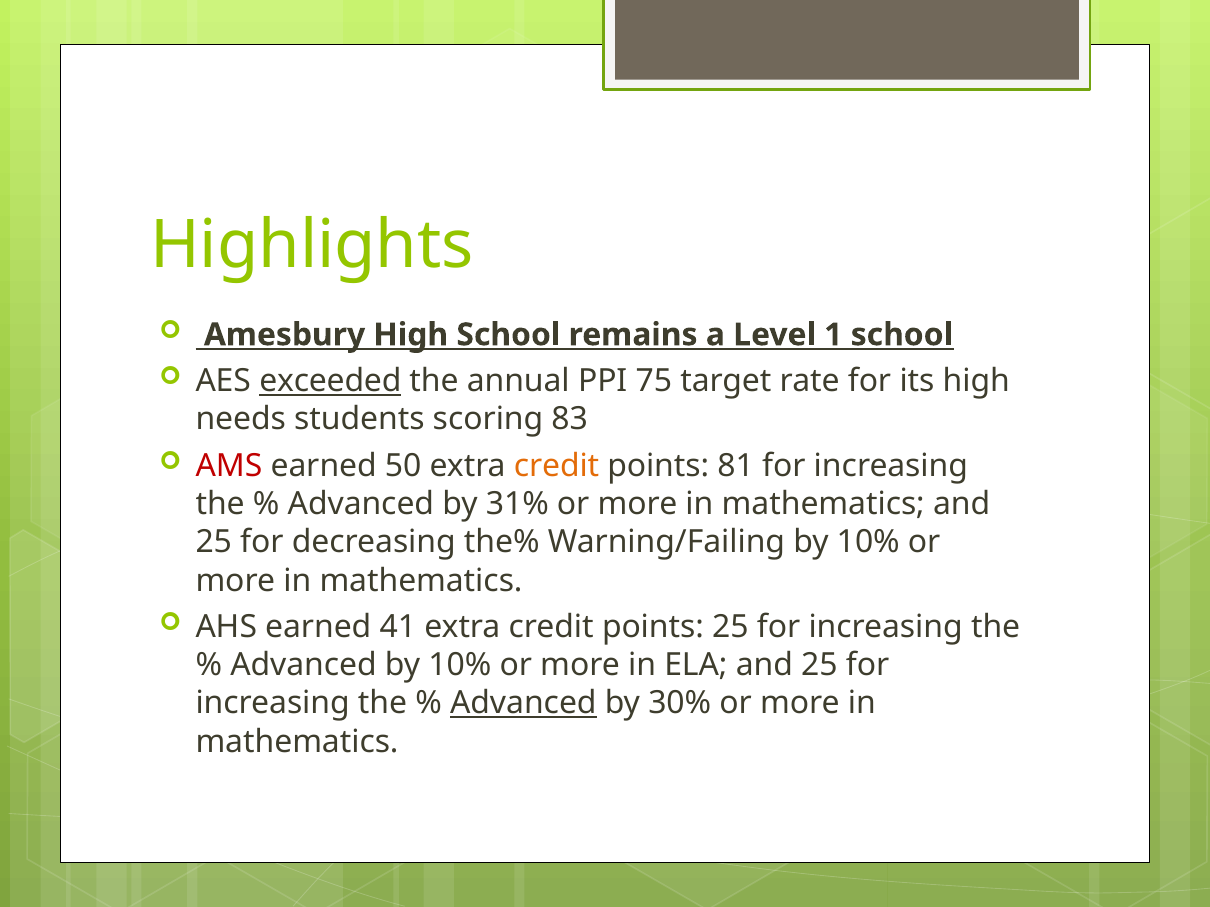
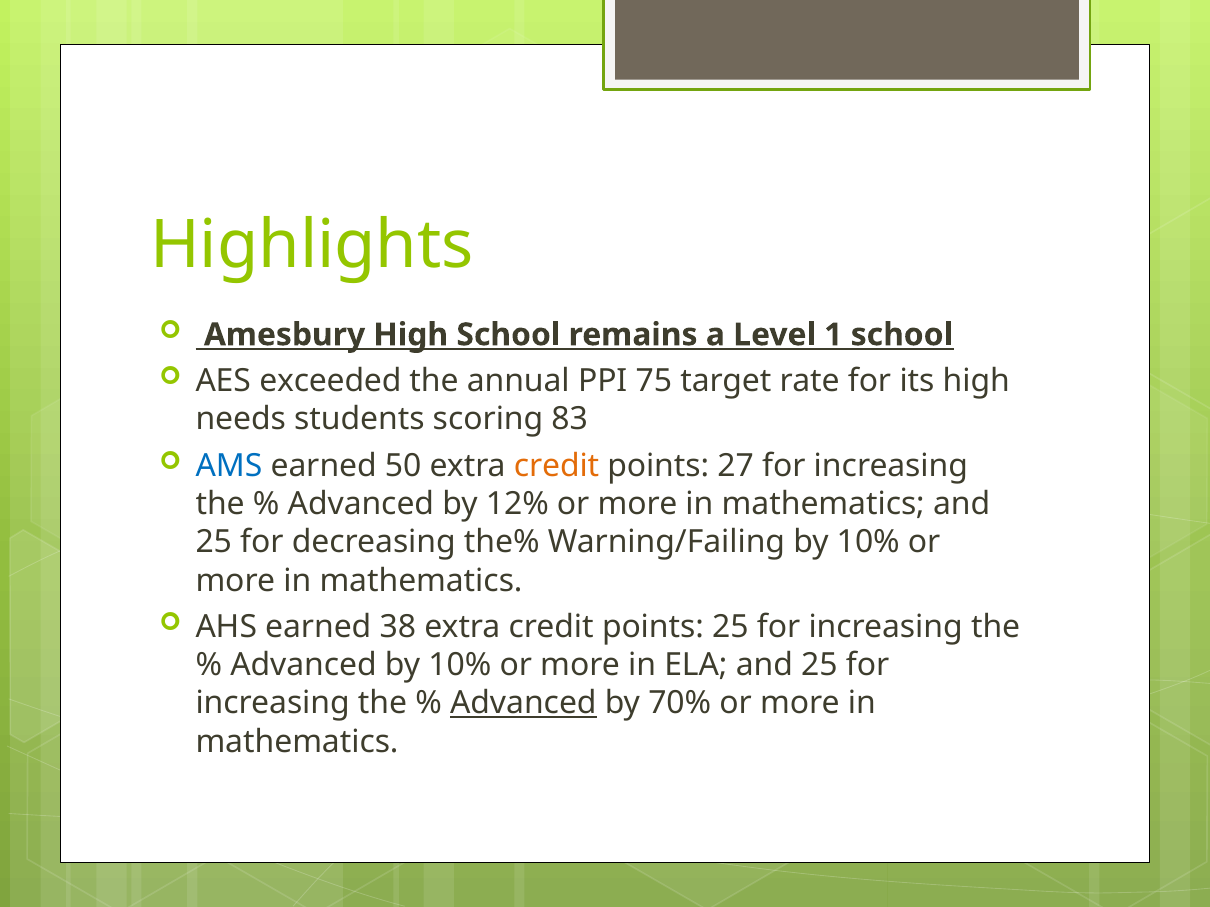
exceeded underline: present -> none
AMS colour: red -> blue
81: 81 -> 27
31%: 31% -> 12%
41: 41 -> 38
30%: 30% -> 70%
